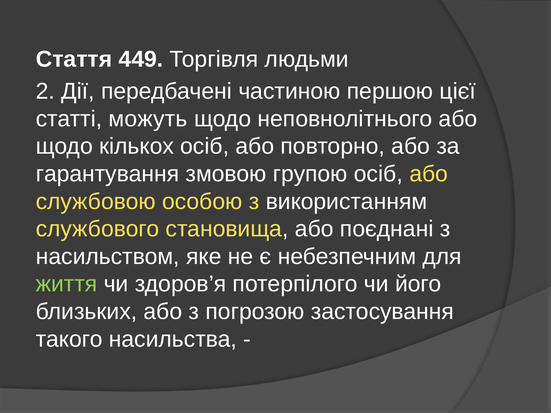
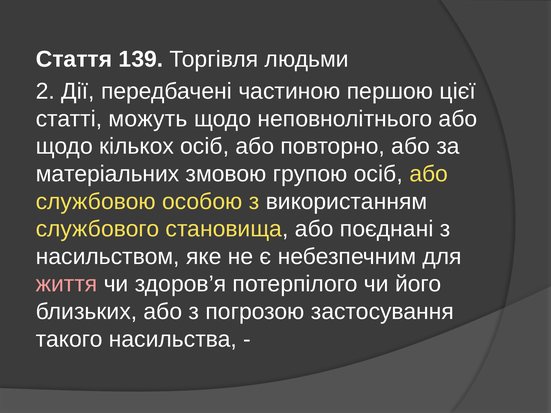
449: 449 -> 139
гарантування: гарантування -> матеріальних
життя colour: light green -> pink
